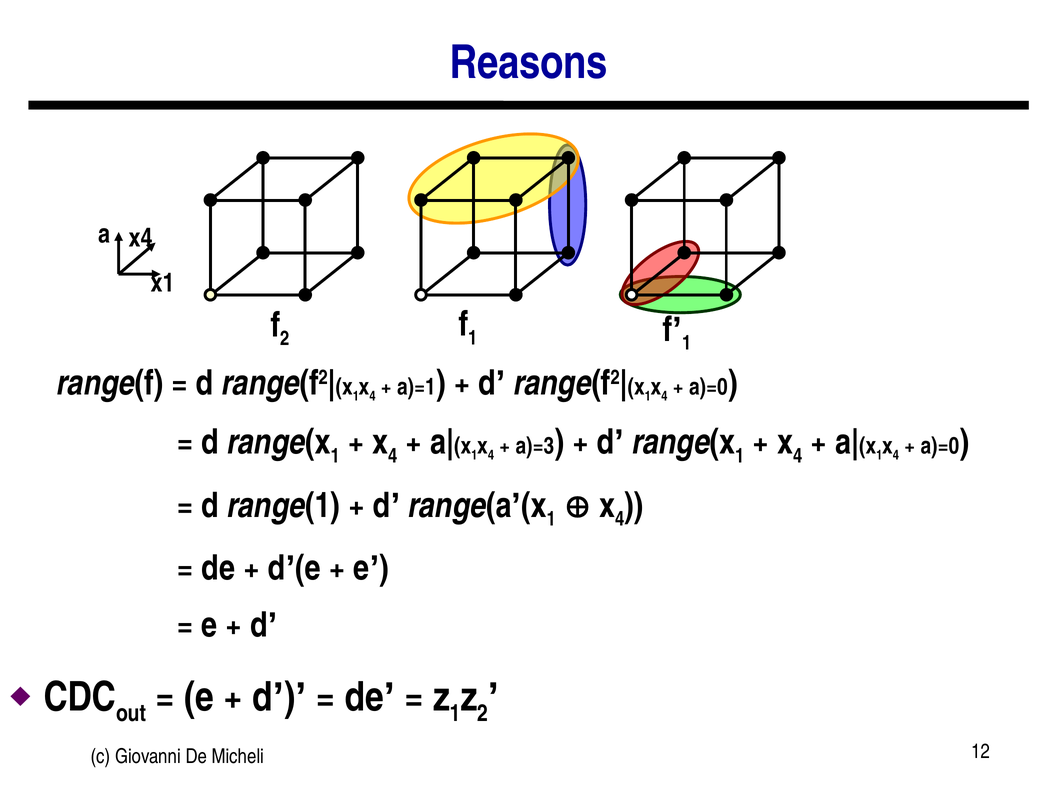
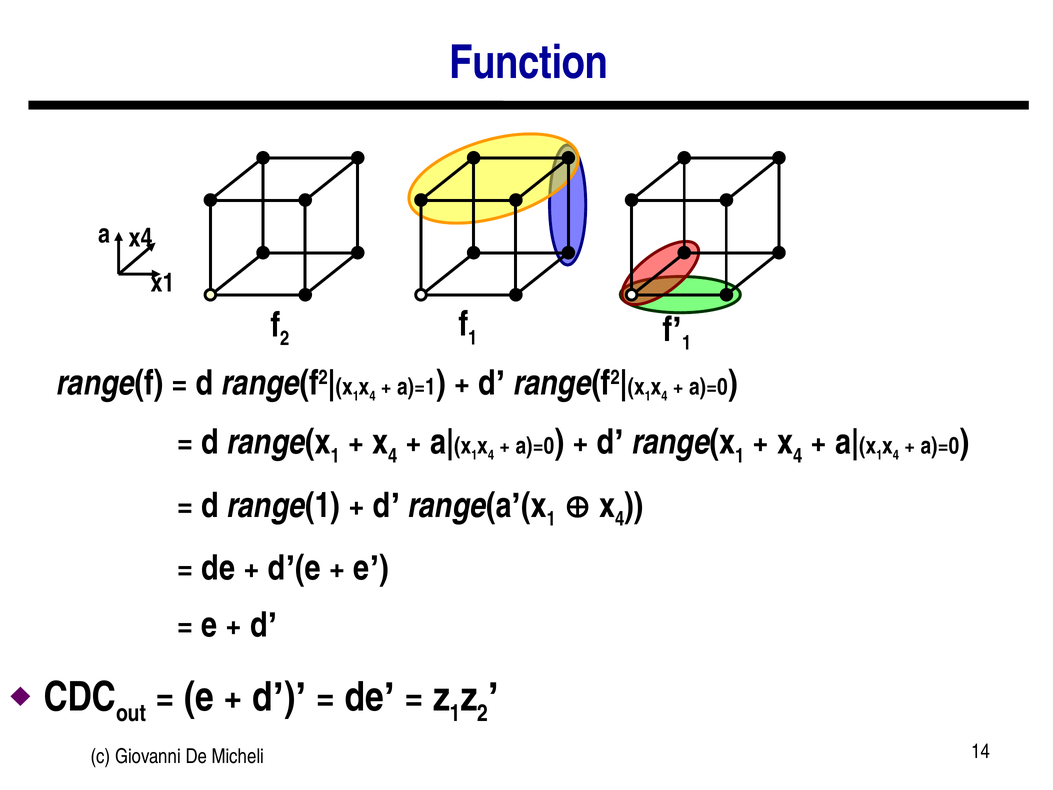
Reasons: Reasons -> Function
a)=3 at (535, 446): a)=3 -> a)=0
12: 12 -> 14
